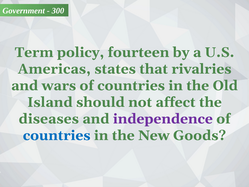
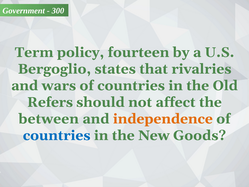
Americas: Americas -> Bergoglio
Island: Island -> Refers
diseases: diseases -> between
independence colour: purple -> orange
